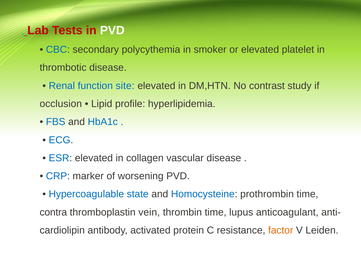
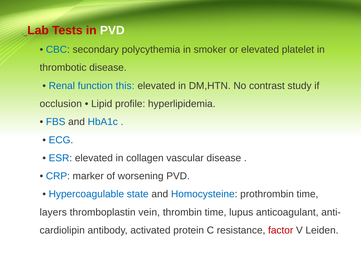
site: site -> this
contra: contra -> layers
factor colour: orange -> red
